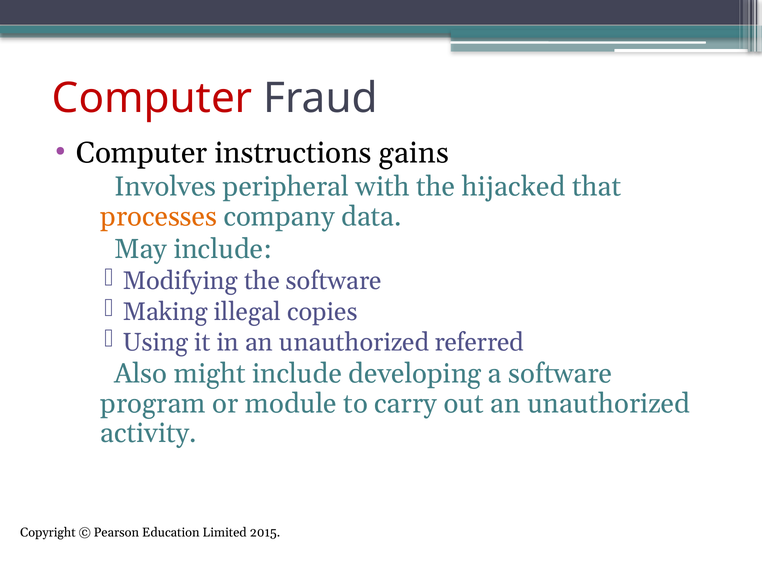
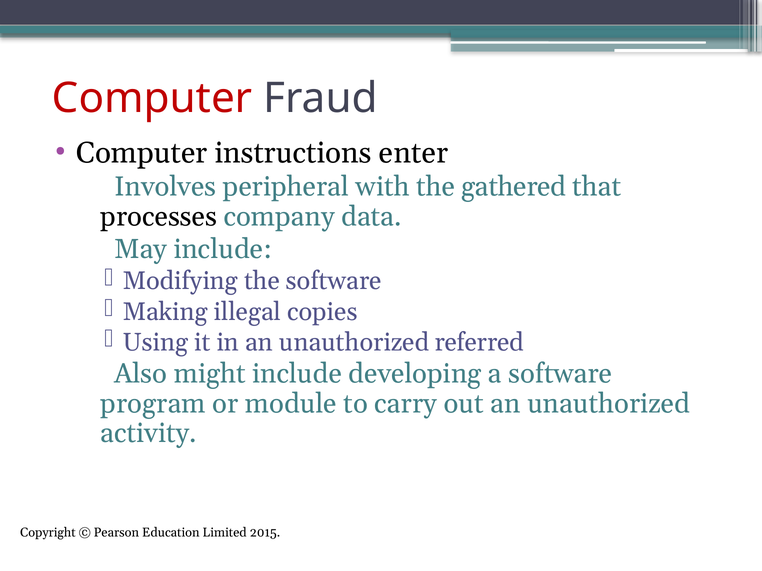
gains: gains -> enter
hijacked: hijacked -> gathered
processes colour: orange -> black
